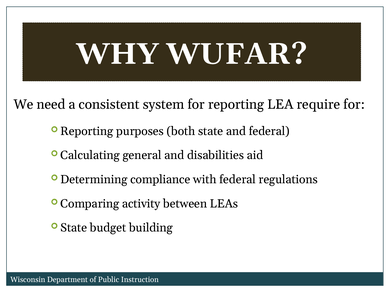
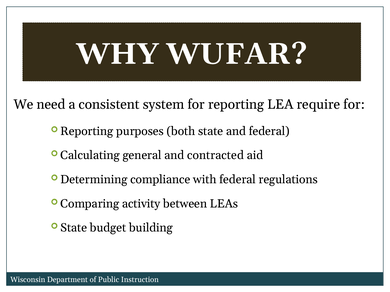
disabilities: disabilities -> contracted
